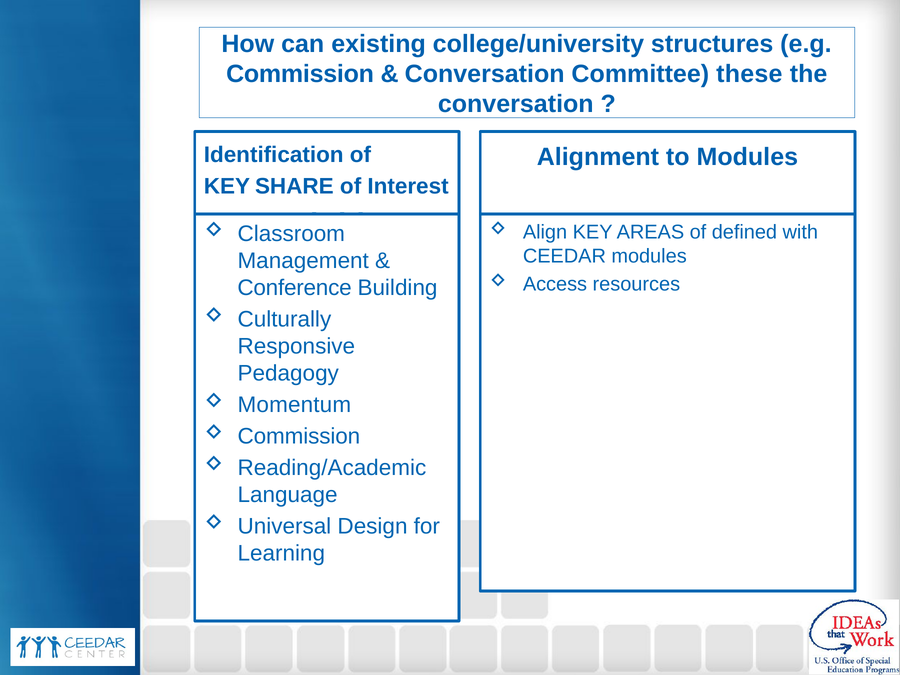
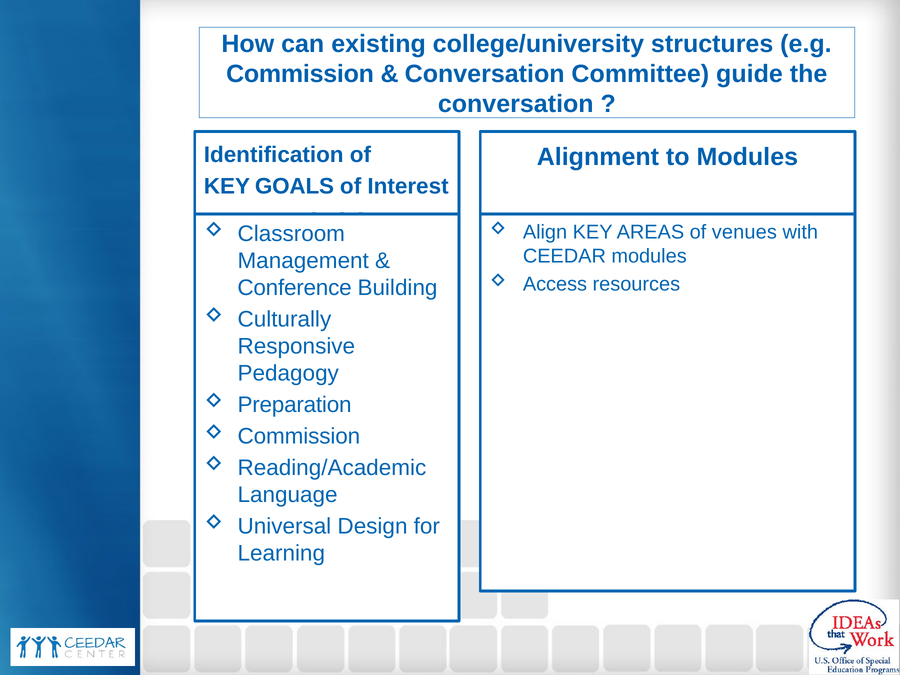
these: these -> guide
SHARE: SHARE -> GOALS
defined: defined -> venues
Momentum: Momentum -> Preparation
